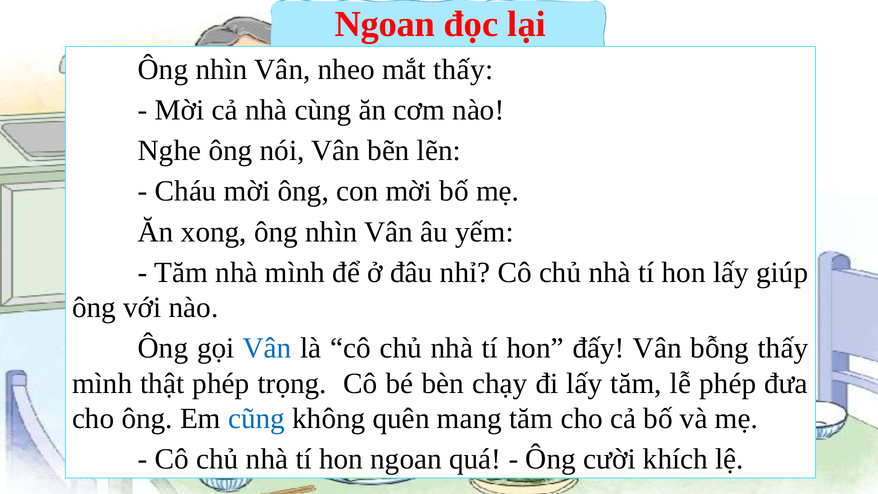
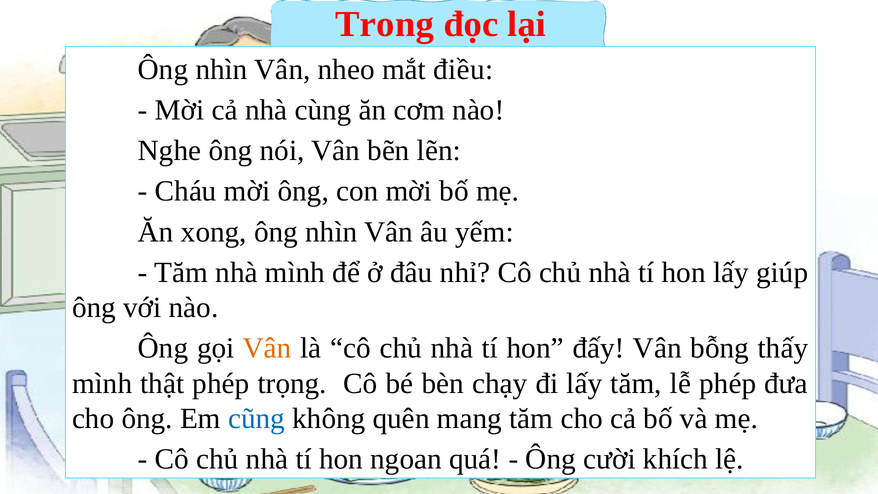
Ngoan at (385, 24): Ngoan -> Trong
mắt thấy: thấy -> điều
Vân at (267, 348) colour: blue -> orange
